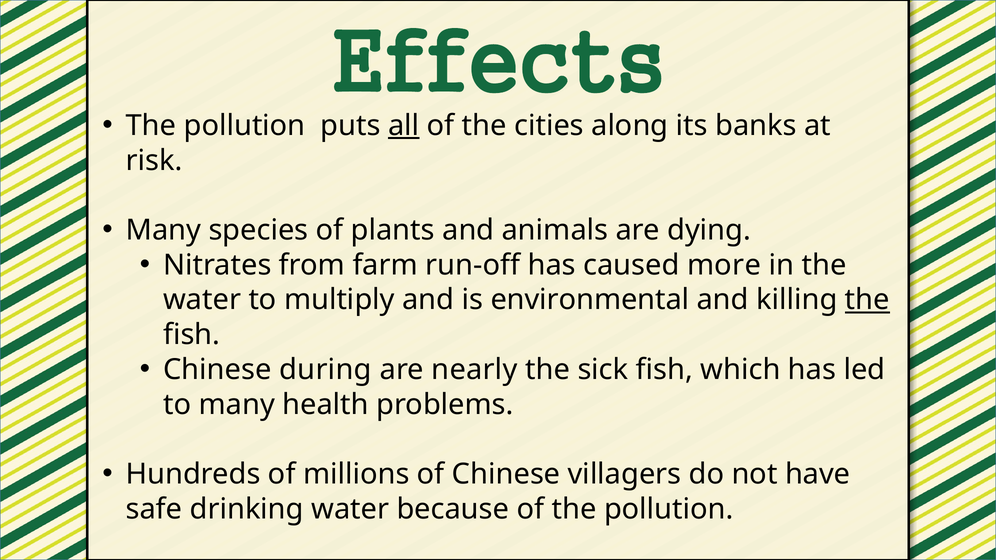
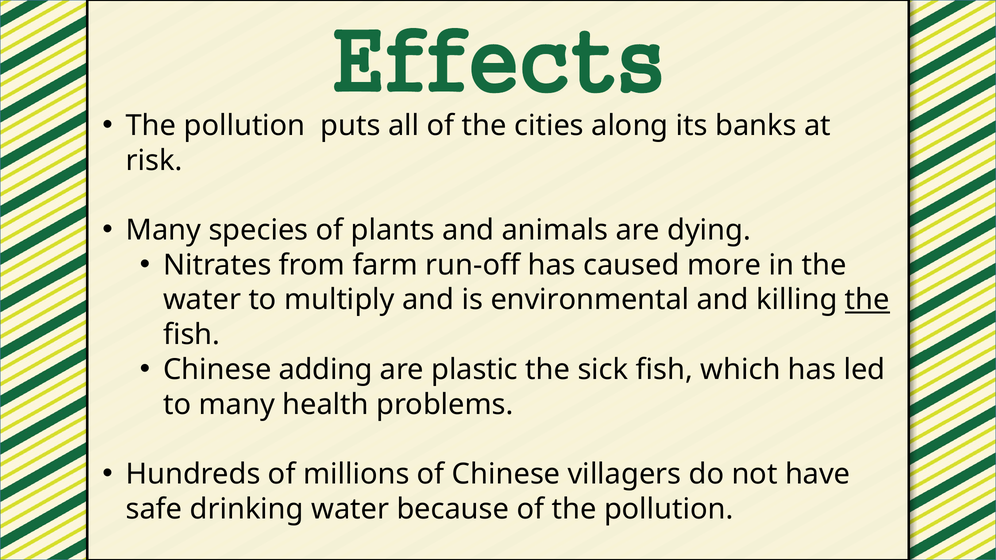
all underline: present -> none
during: during -> adding
nearly: nearly -> plastic
